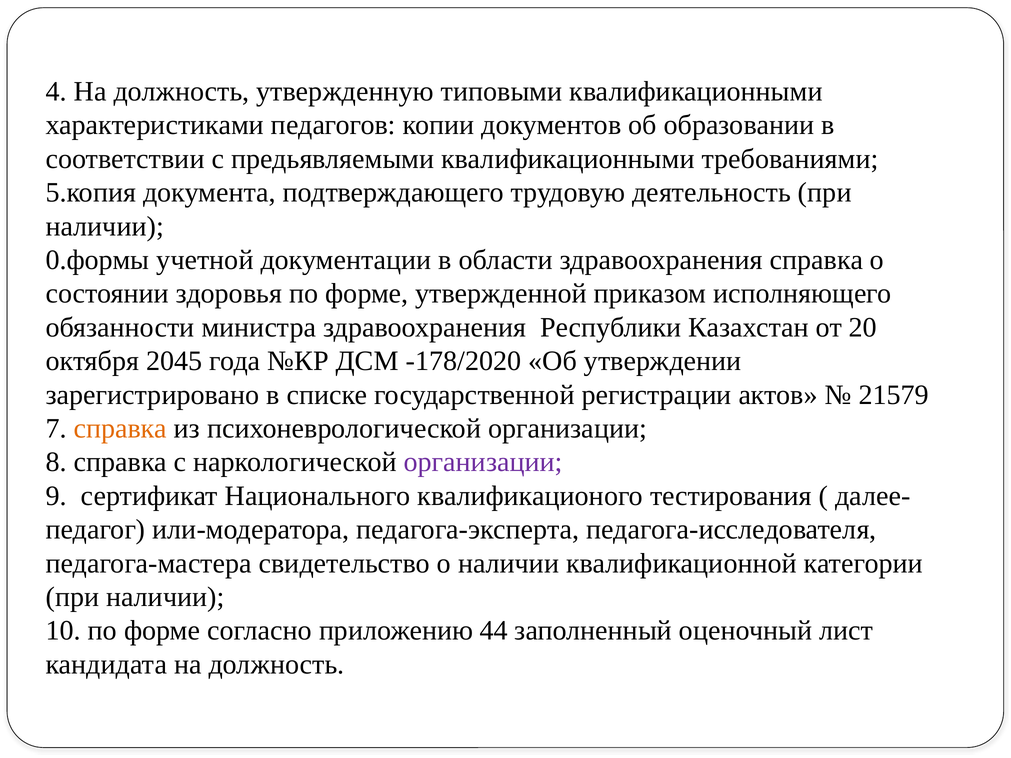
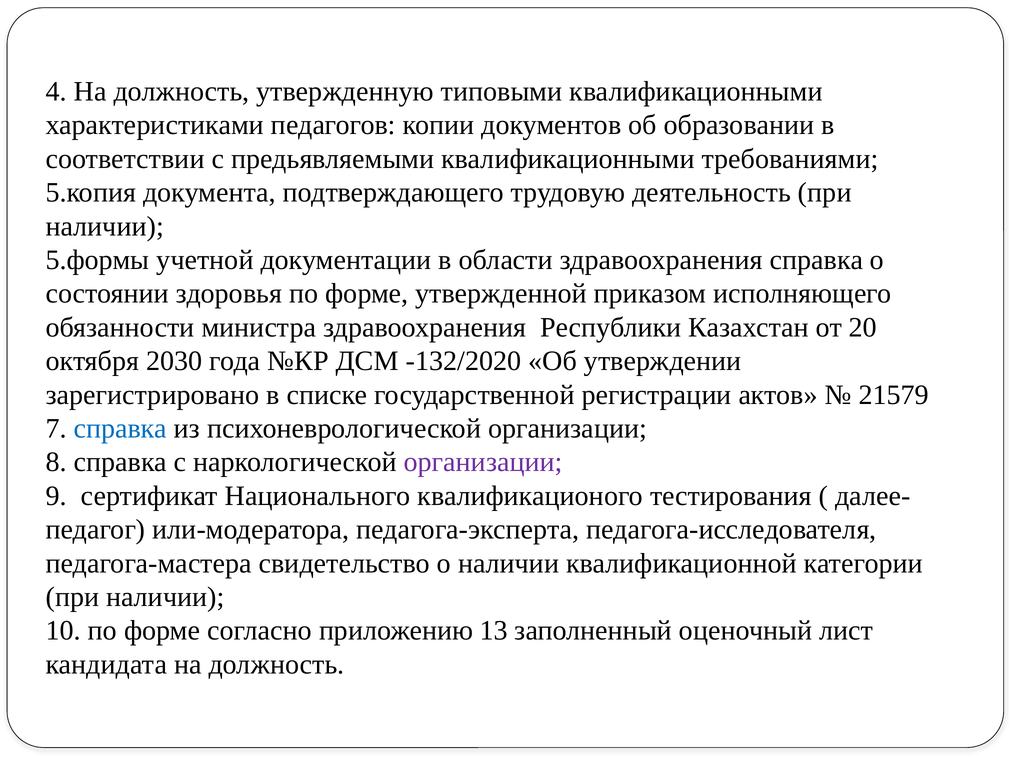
0.формы: 0.формы -> 5.формы
2045: 2045 -> 2030
-178/2020: -178/2020 -> -132/2020
справка at (120, 429) colour: orange -> blue
44: 44 -> 13
